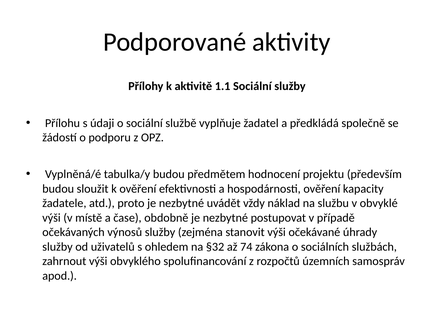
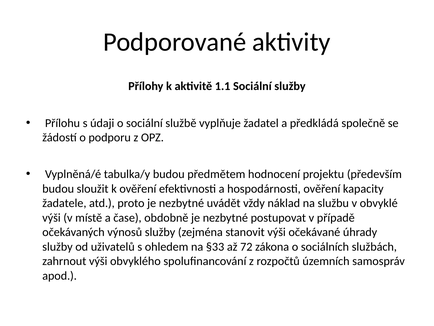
§32: §32 -> §33
74: 74 -> 72
